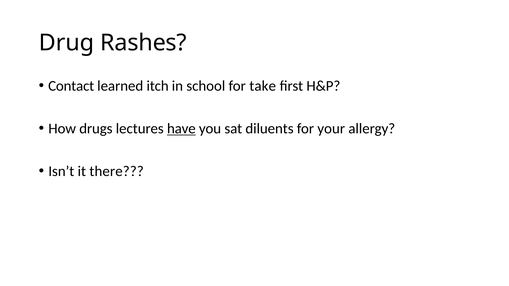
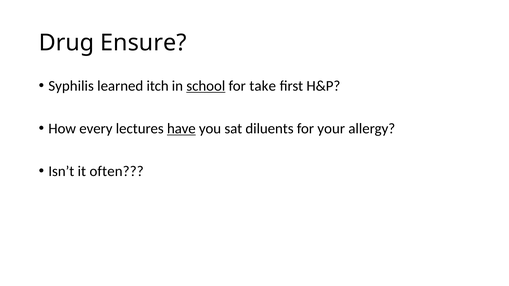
Rashes: Rashes -> Ensure
Contact: Contact -> Syphilis
school underline: none -> present
drugs: drugs -> every
there: there -> often
